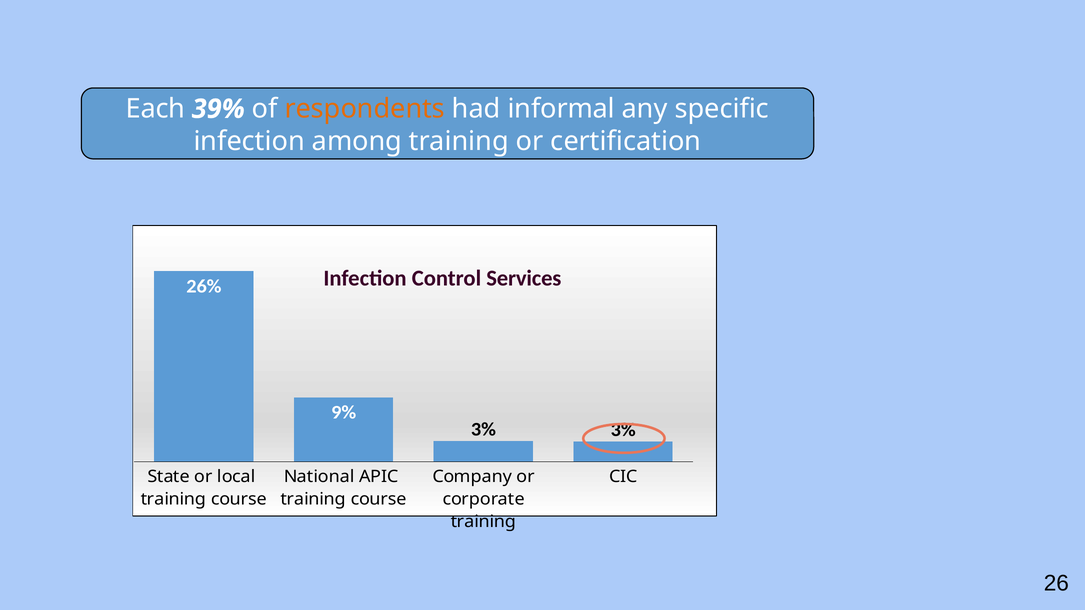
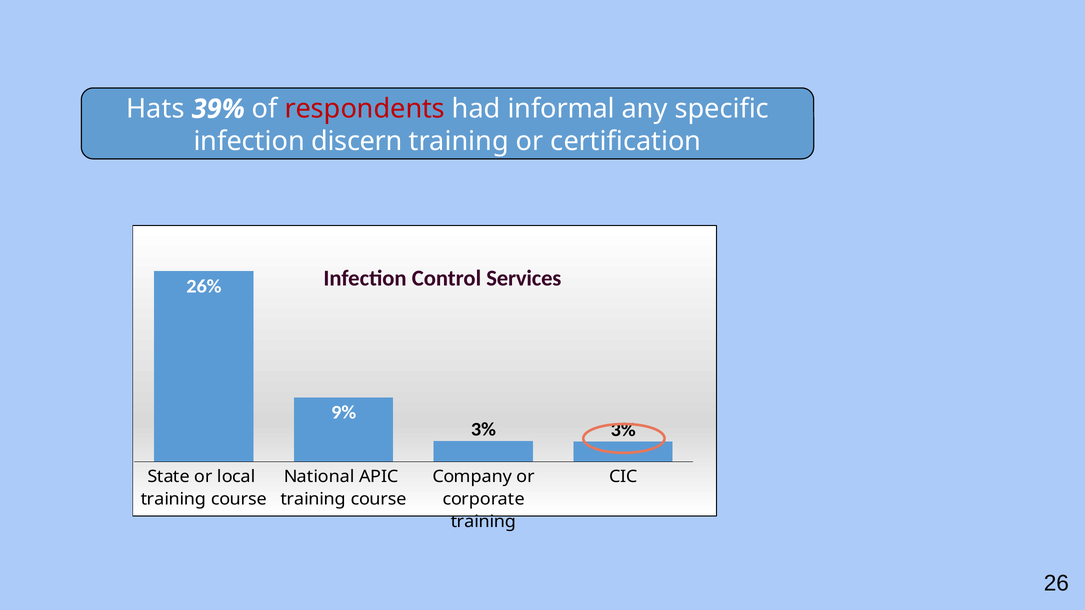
Each: Each -> Hats
respondents colour: orange -> red
among: among -> discern
